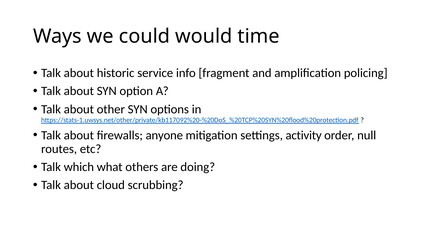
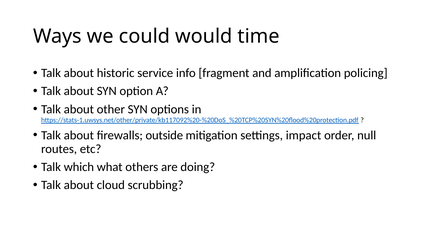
anyone: anyone -> outside
activity: activity -> impact
